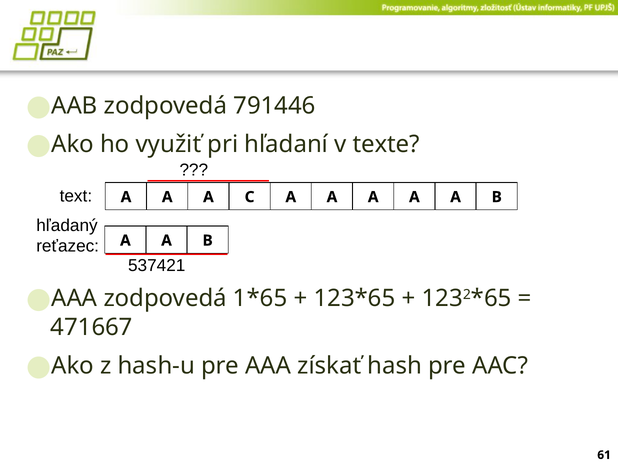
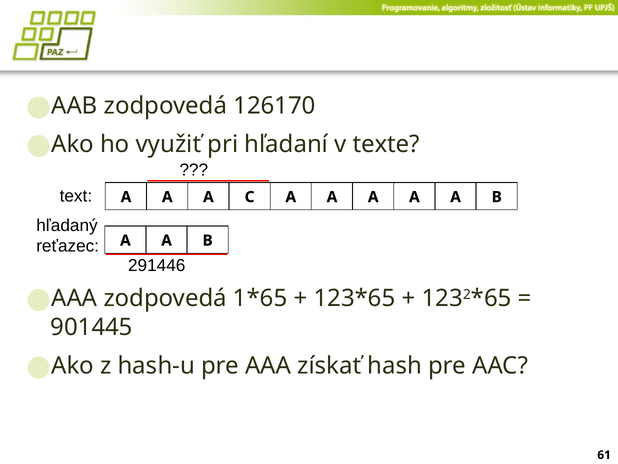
791446: 791446 -> 126170
537421: 537421 -> 291446
471667: 471667 -> 901445
